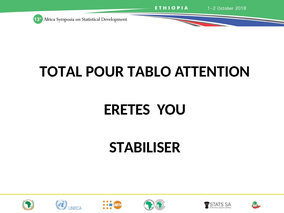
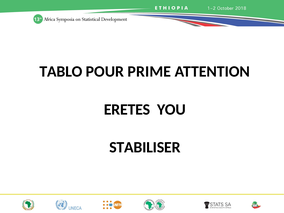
TOTAL: TOTAL -> TABLO
TABLO: TABLO -> PRIME
